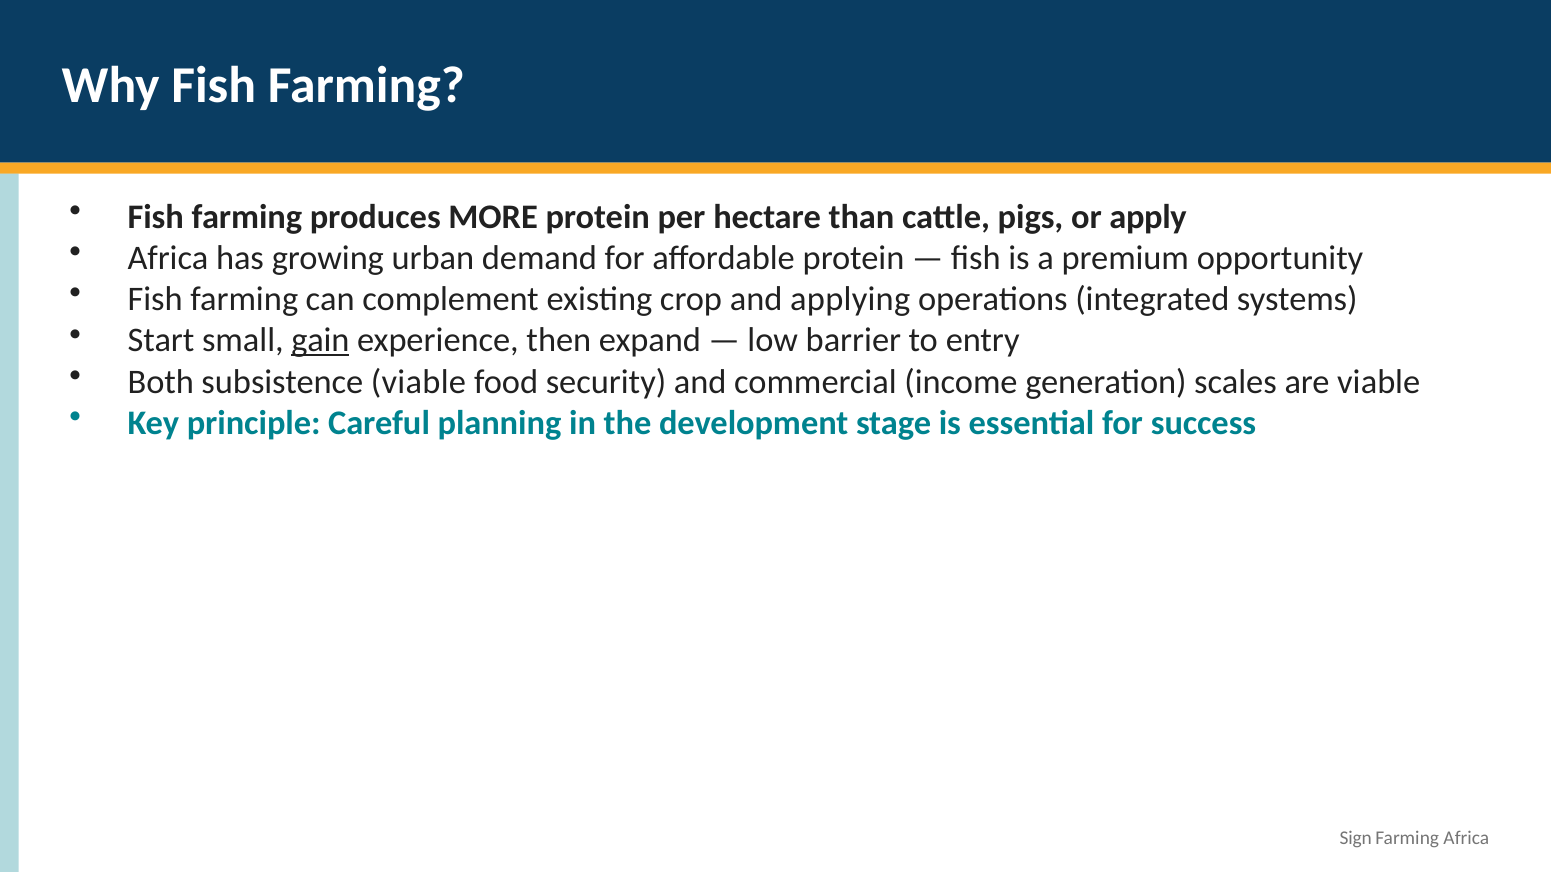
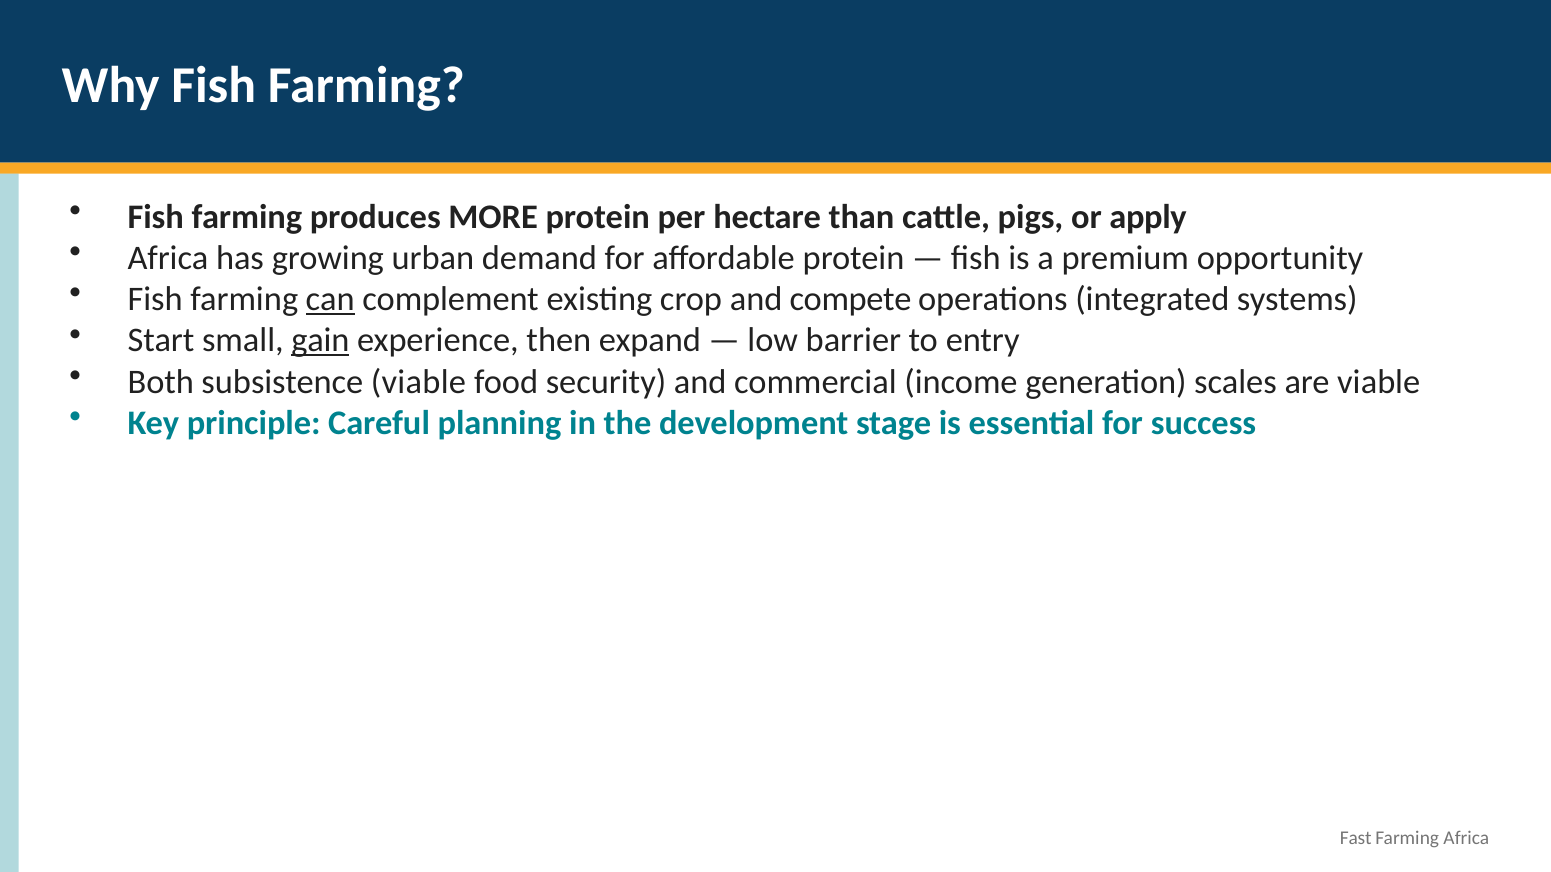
can underline: none -> present
applying: applying -> compete
Sign: Sign -> Fast
